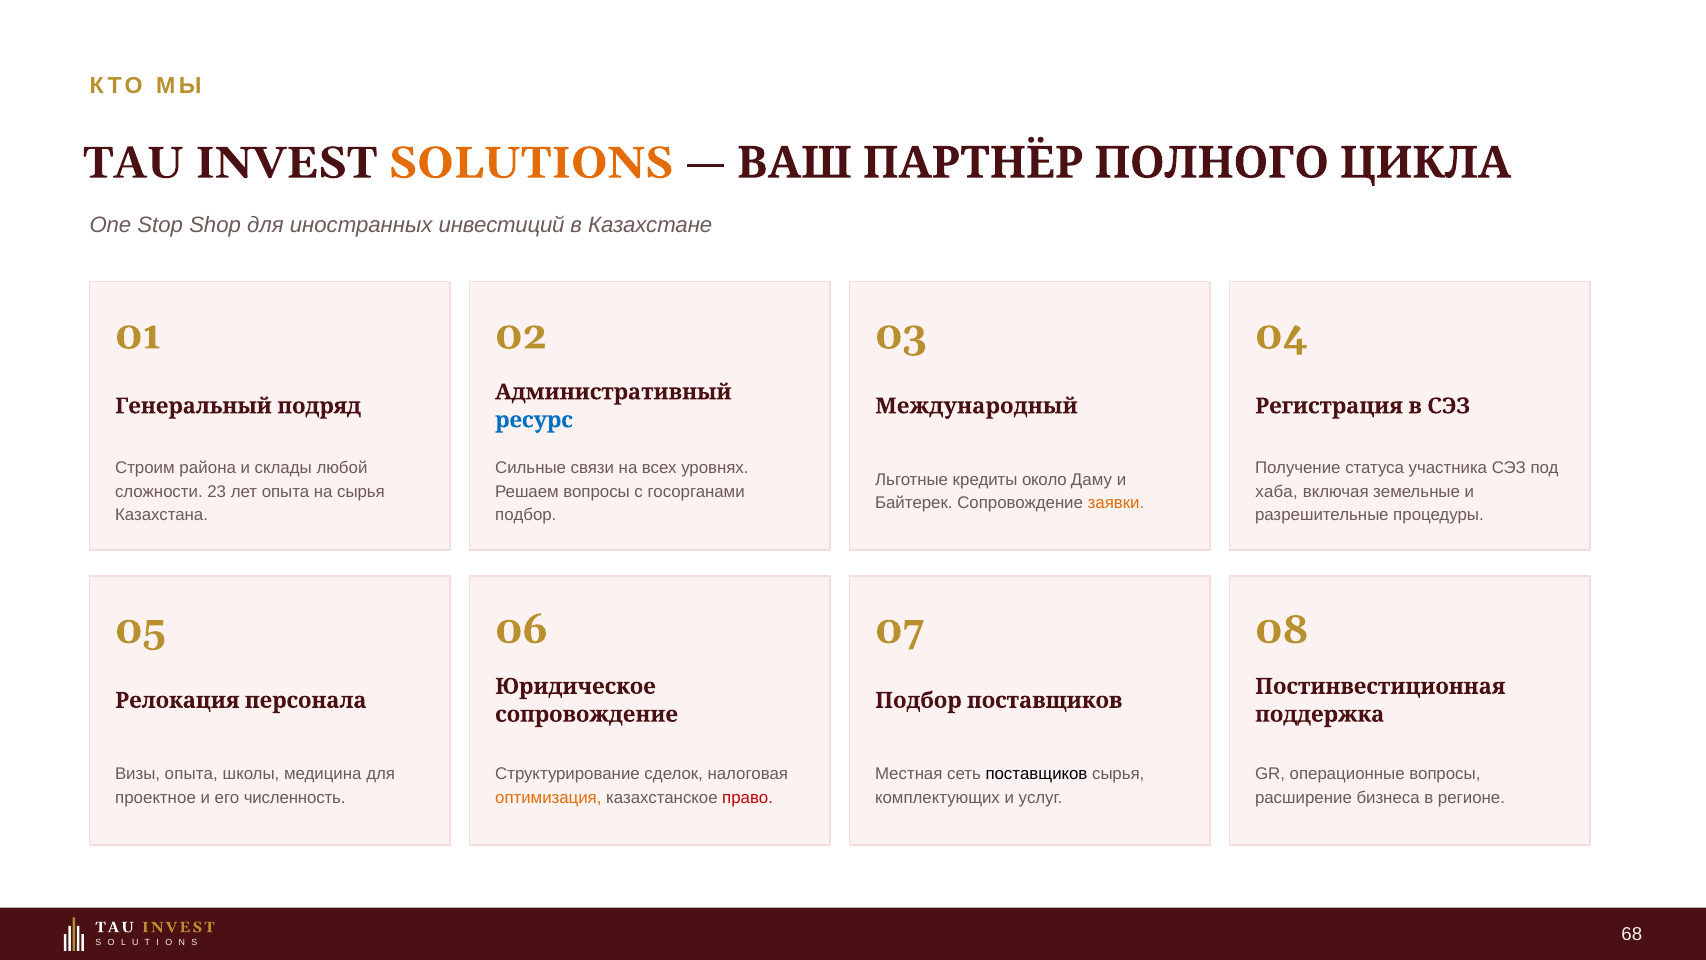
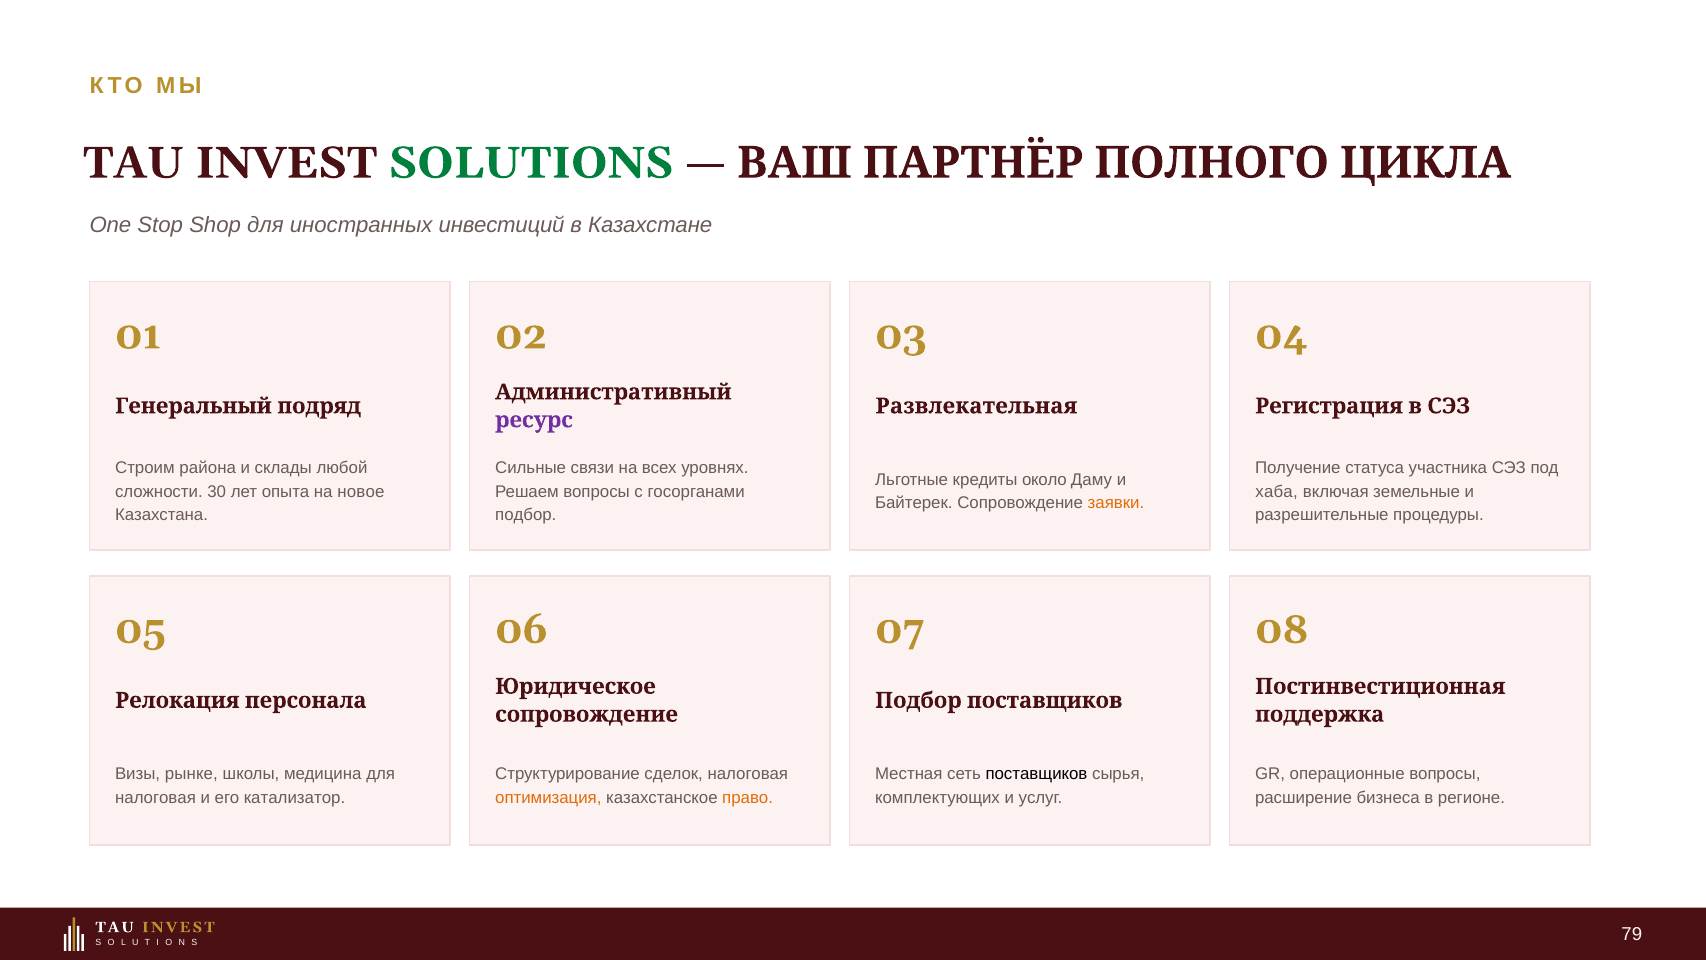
SOLUTIONS colour: orange -> green
Международный: Международный -> Развлекательная
ресурс colour: blue -> purple
23: 23 -> 30
на сырья: сырья -> новое
Визы опыта: опыта -> рынке
проектное at (156, 797): проектное -> налоговая
численность: численность -> катализатор
право colour: red -> orange
68: 68 -> 79
